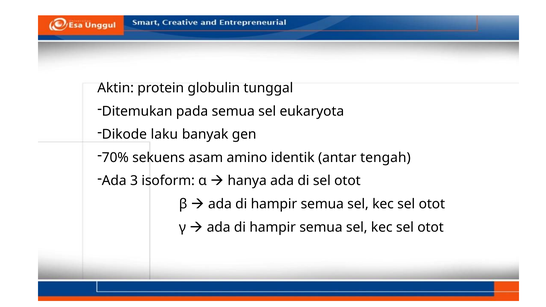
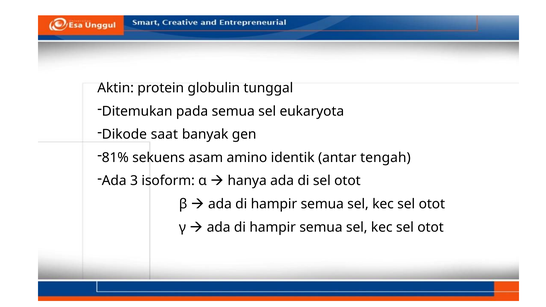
laku: laku -> saat
70%: 70% -> 81%
